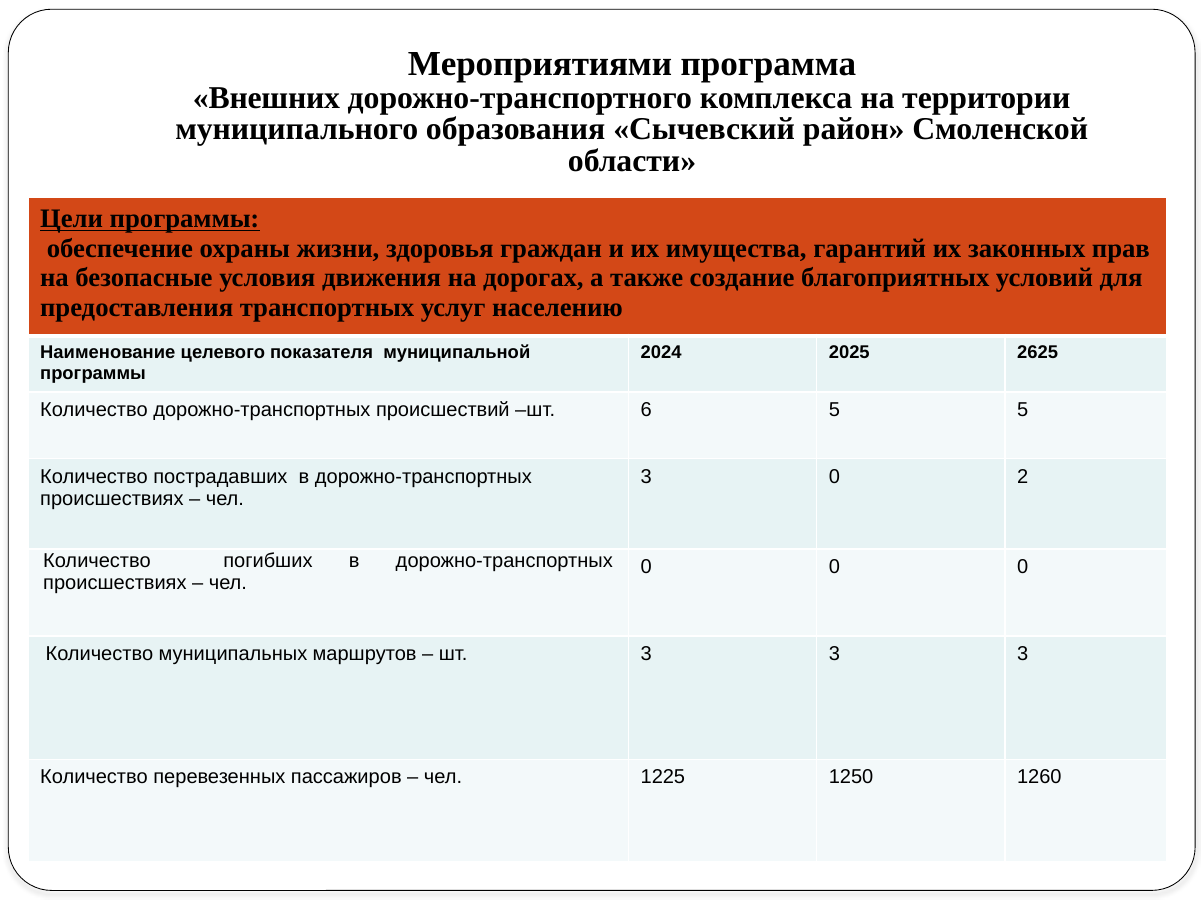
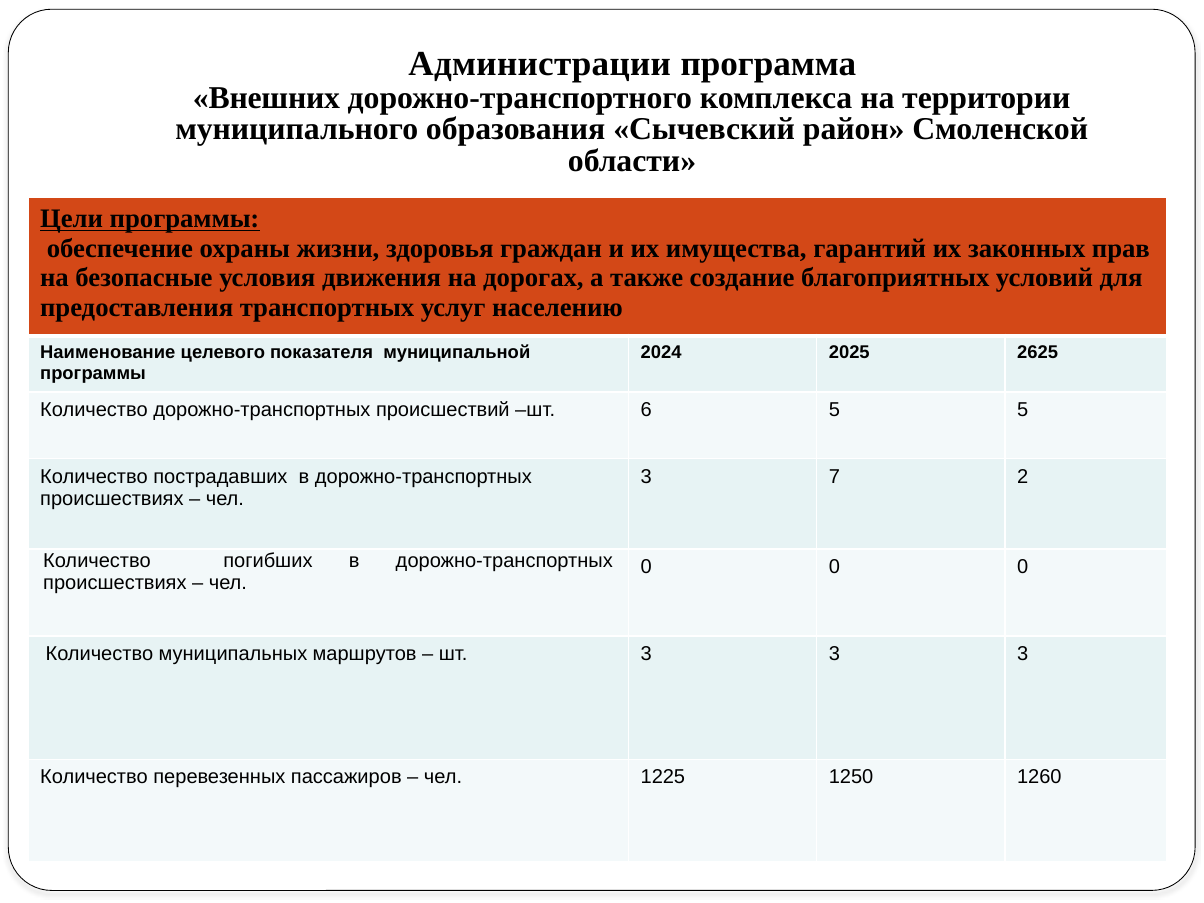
Мероприятиями: Мероприятиями -> Администрации
3 0: 0 -> 7
